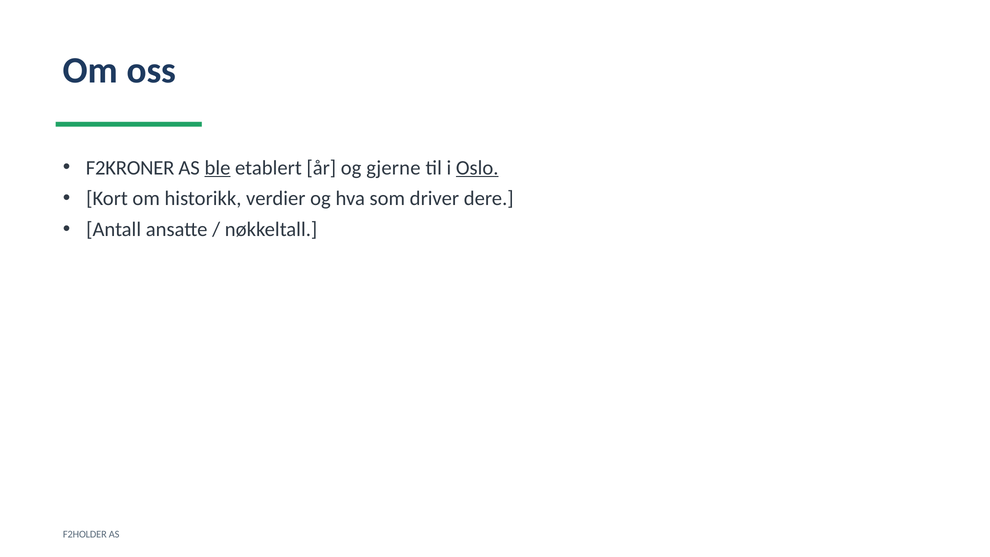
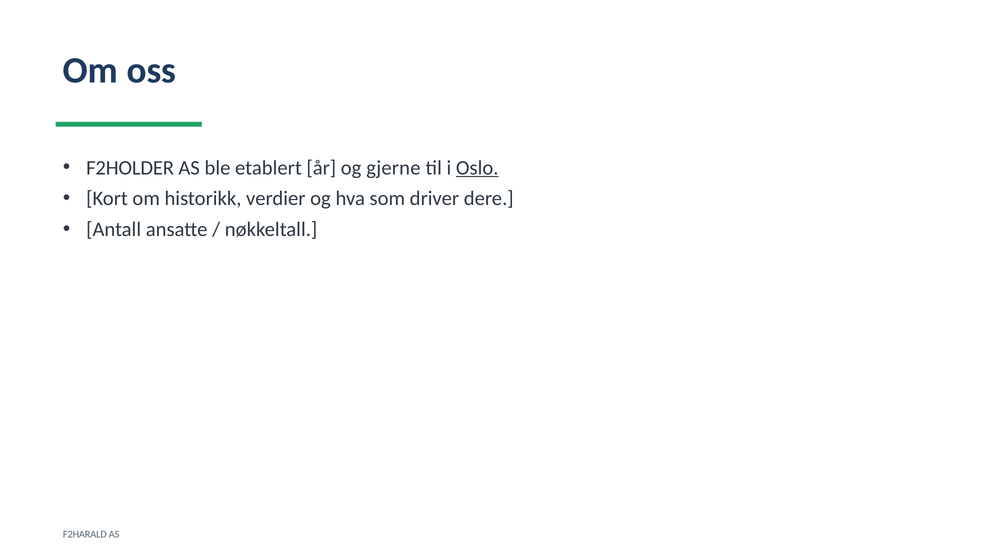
F2KRONER: F2KRONER -> F2HOLDER
ble underline: present -> none
F2HOLDER: F2HOLDER -> F2HARALD
